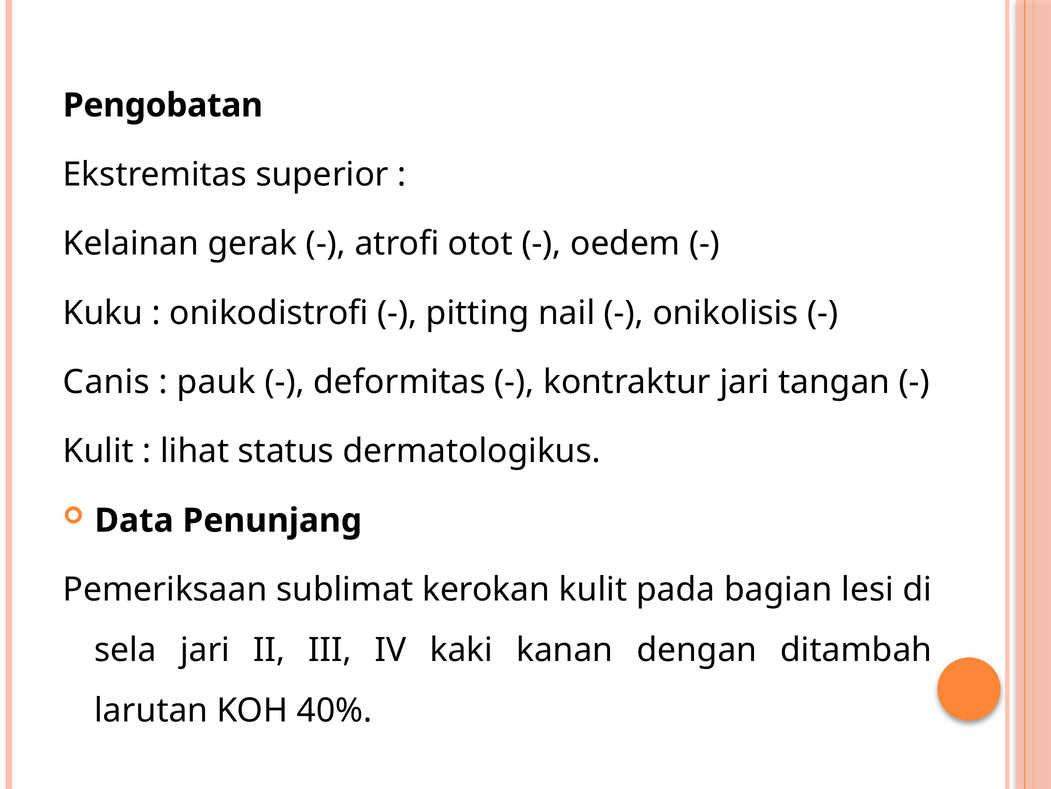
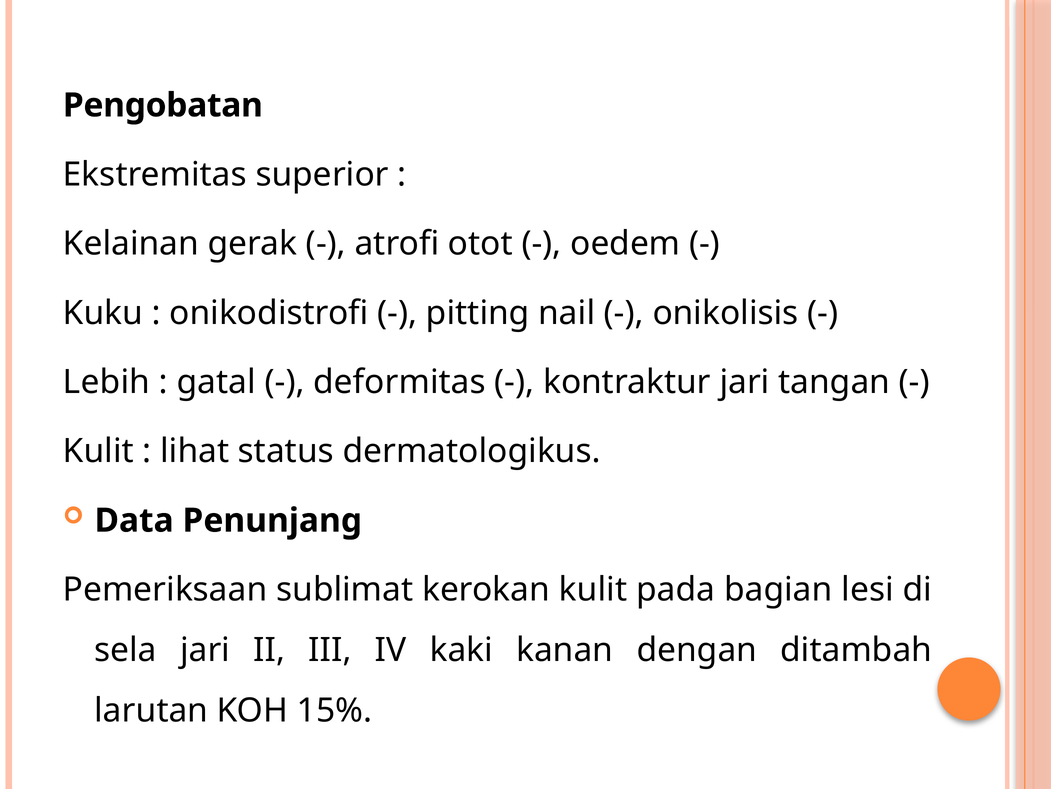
Canis: Canis -> Lebih
pauk: pauk -> gatal
40%: 40% -> 15%
